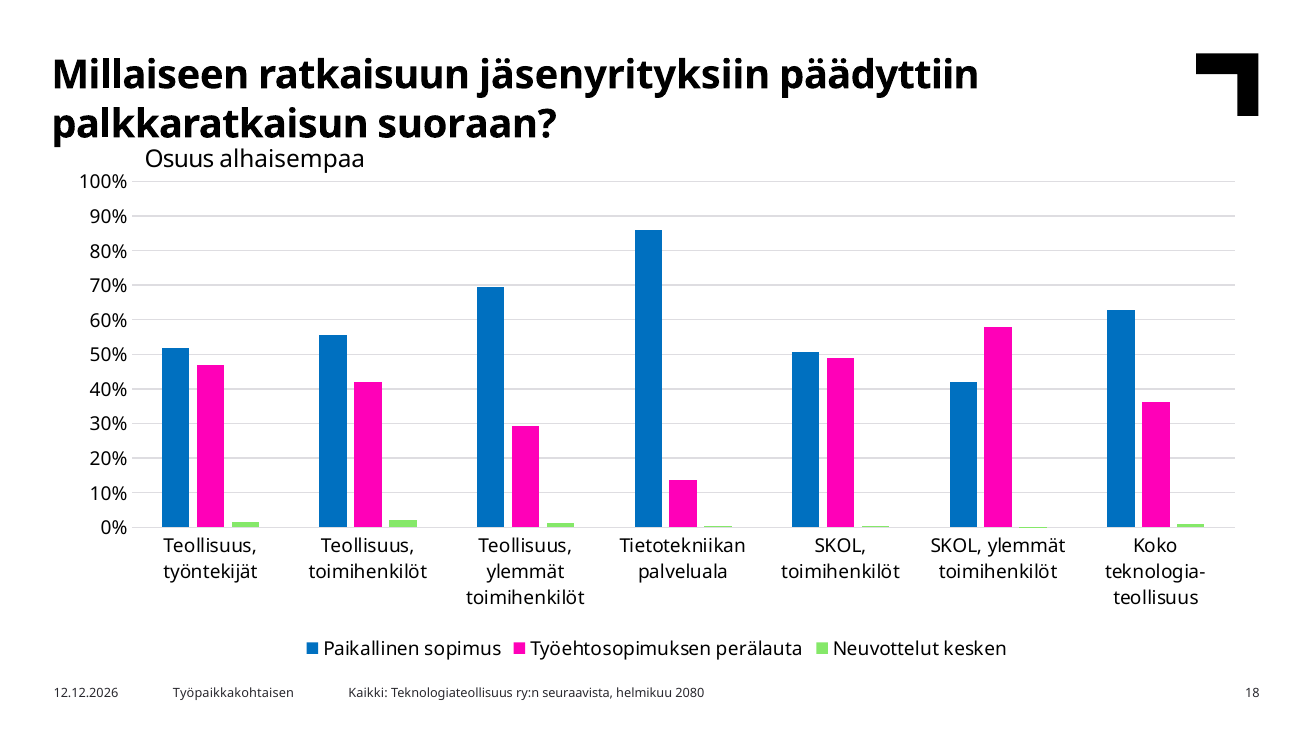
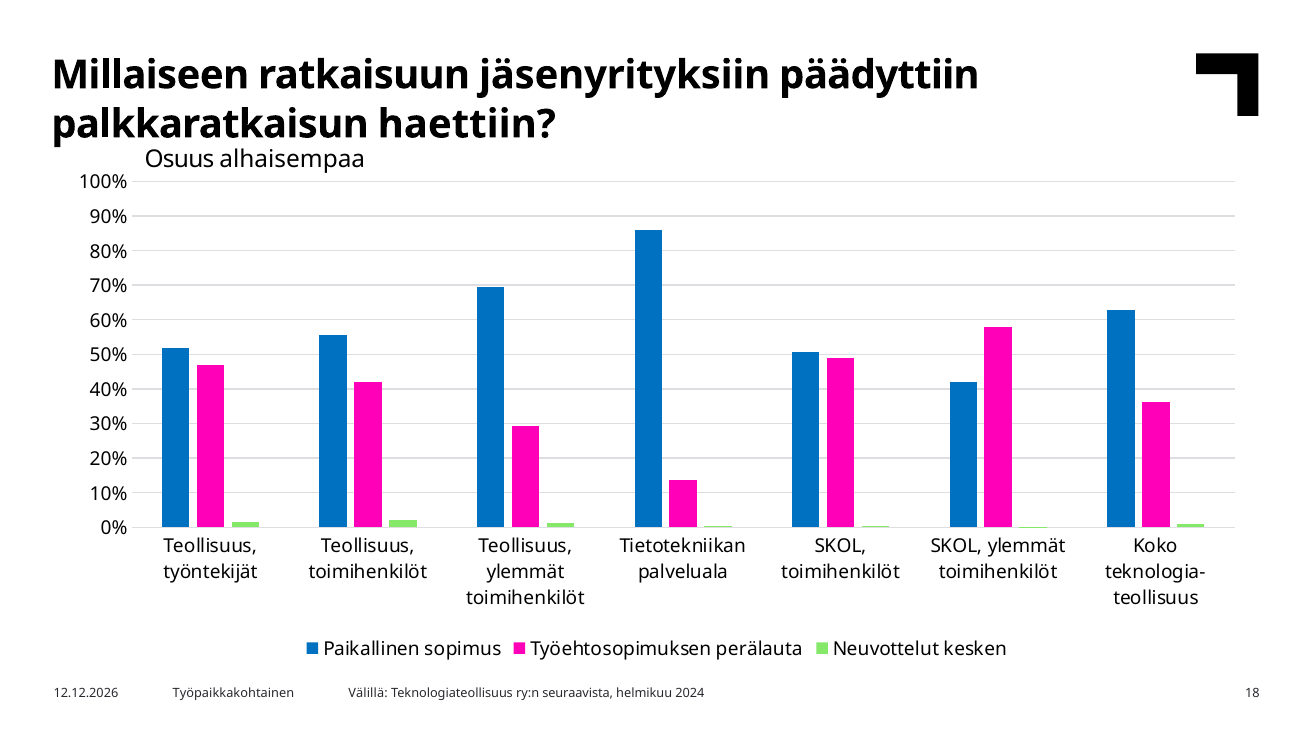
suoraan: suoraan -> haettiin
Työpaikkakohtaisen: Työpaikkakohtaisen -> Työpaikkakohtainen
Kaikki: Kaikki -> Välillä
2080: 2080 -> 2024
